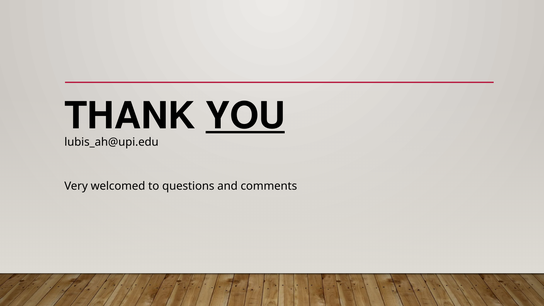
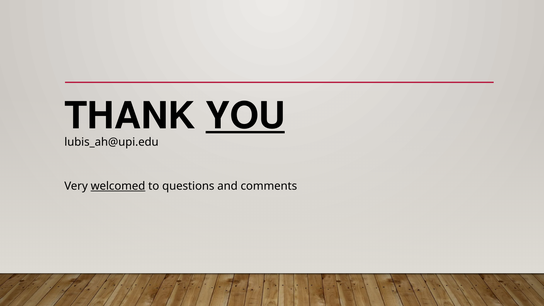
welcomed underline: none -> present
